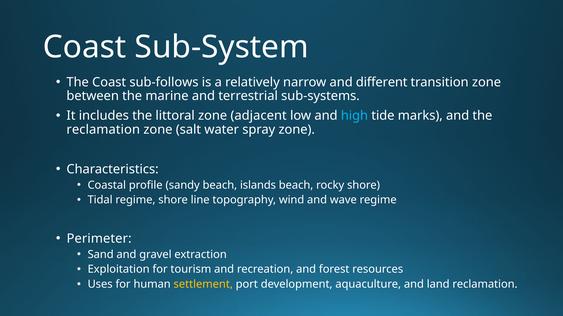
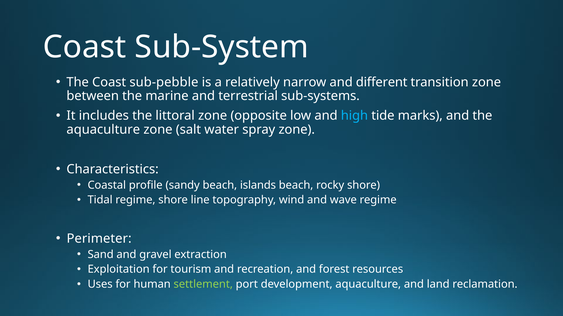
sub-follows: sub-follows -> sub-pebble
adjacent: adjacent -> opposite
reclamation at (103, 130): reclamation -> aquaculture
settlement colour: yellow -> light green
